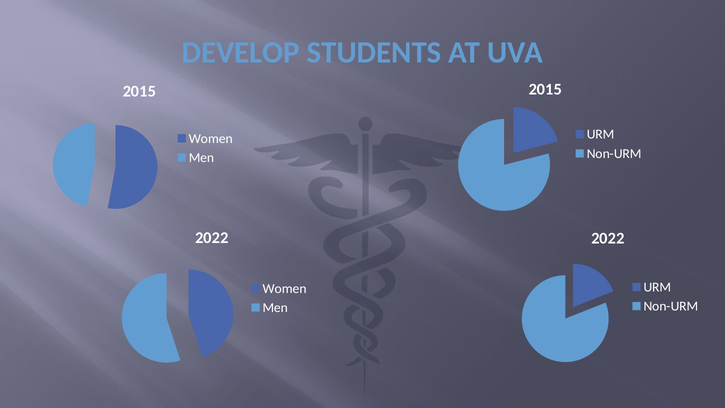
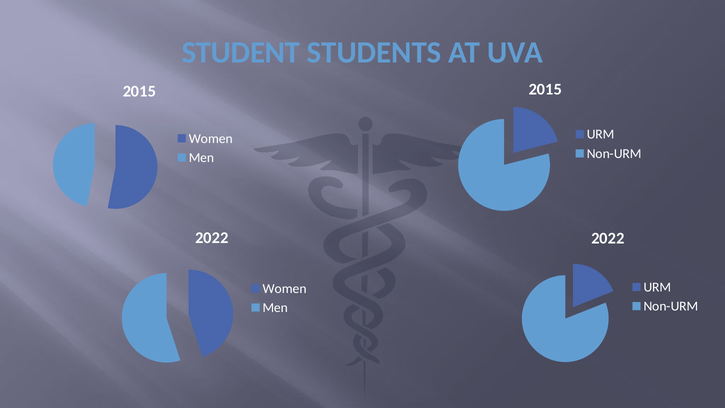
DEVELOP: DEVELOP -> STUDENT
